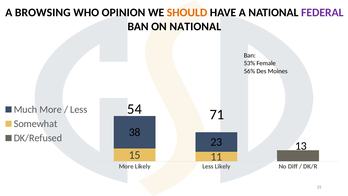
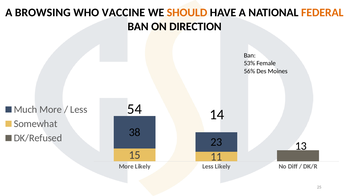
OPINION: OPINION -> VACCINE
FEDERAL colour: purple -> orange
ON NATIONAL: NATIONAL -> DIRECTION
71: 71 -> 14
